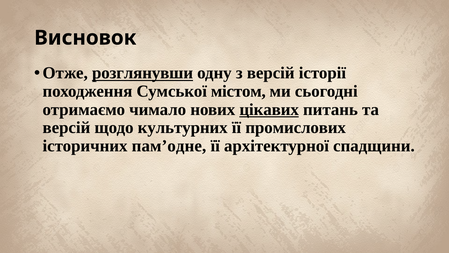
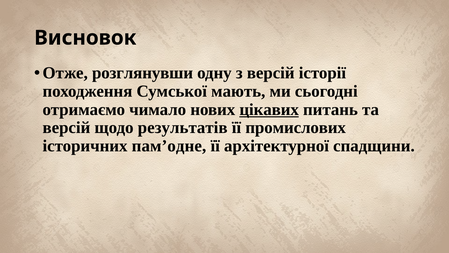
розглянувши underline: present -> none
містом: містом -> мають
культурних: культурних -> результатів
